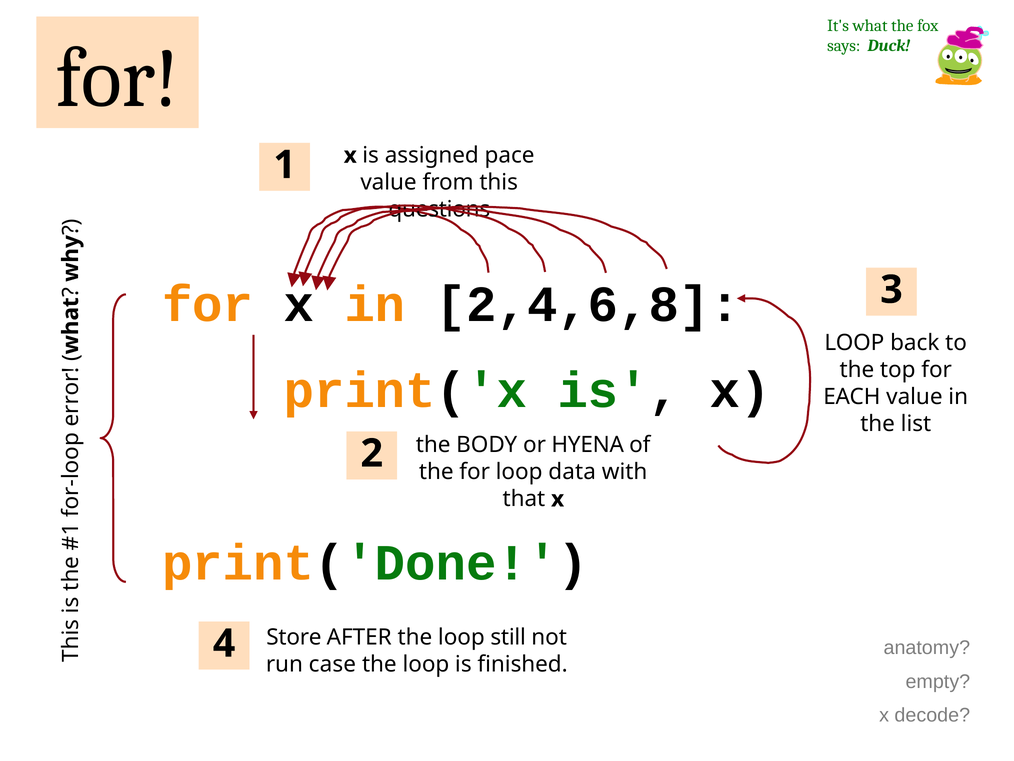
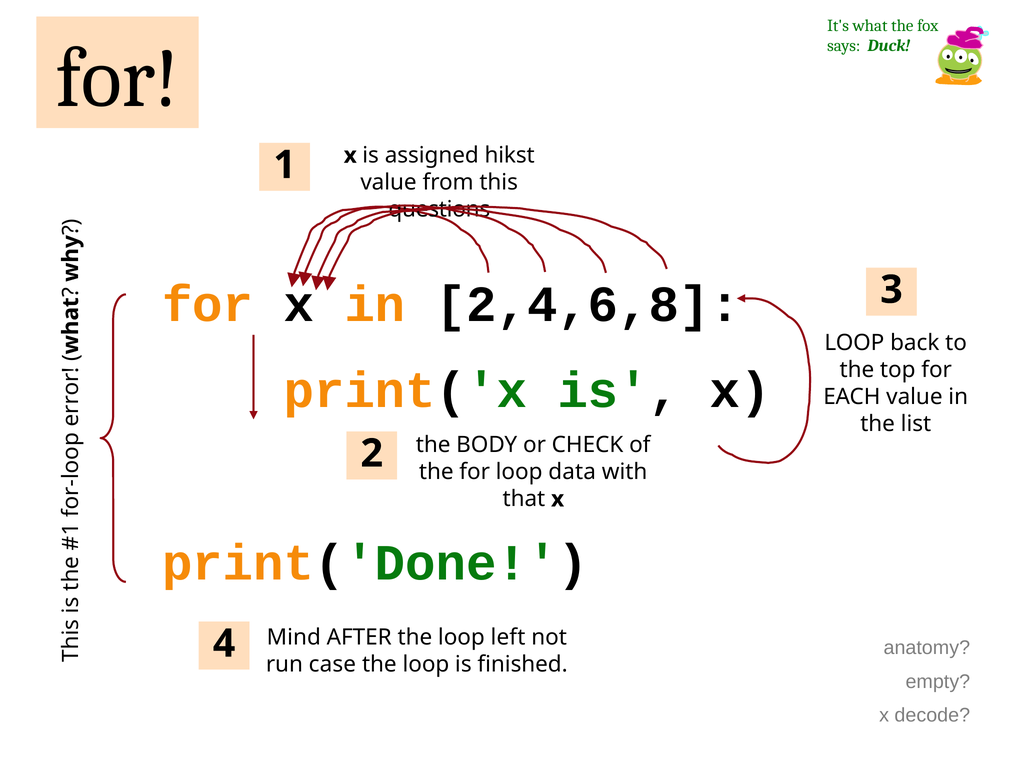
pace: pace -> hikst
HYENA: HYENA -> CHECK
Store: Store -> Mind
still: still -> left
